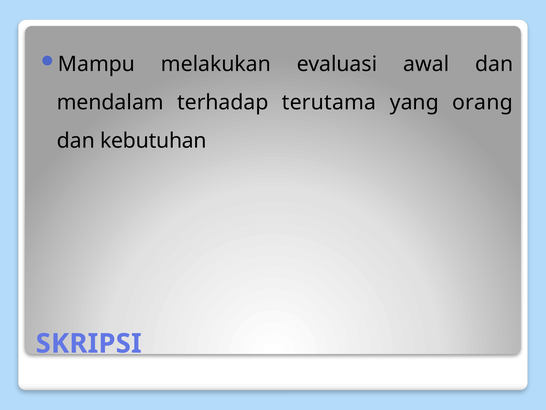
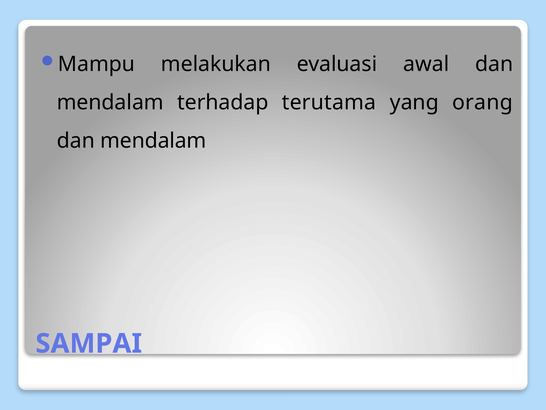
kebutuhan at (153, 141): kebutuhan -> mendalam
SKRIPSI: SKRIPSI -> SAMPAI
